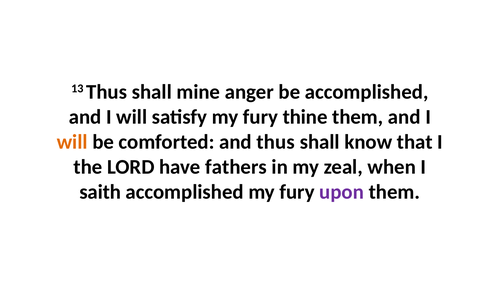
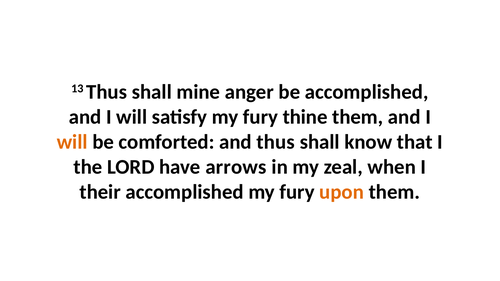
fathers: fathers -> arrows
saith: saith -> their
upon colour: purple -> orange
